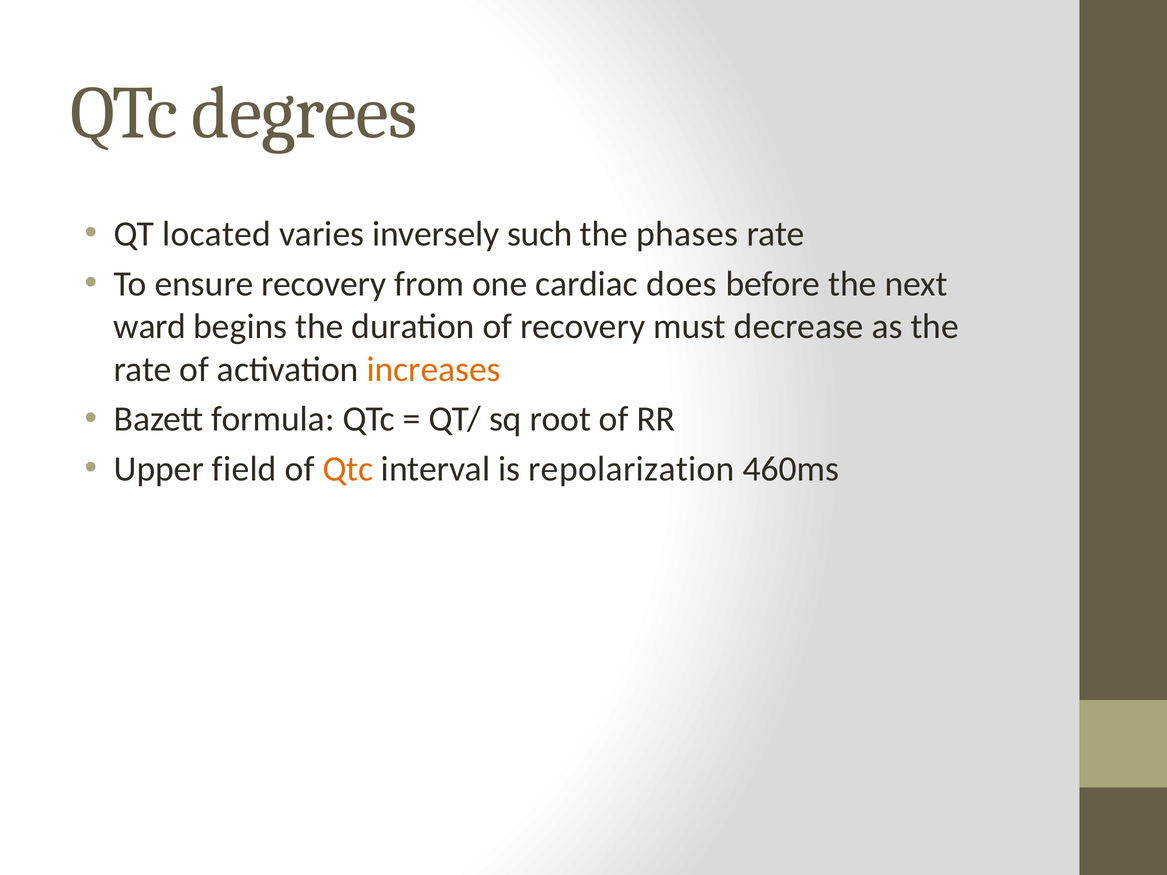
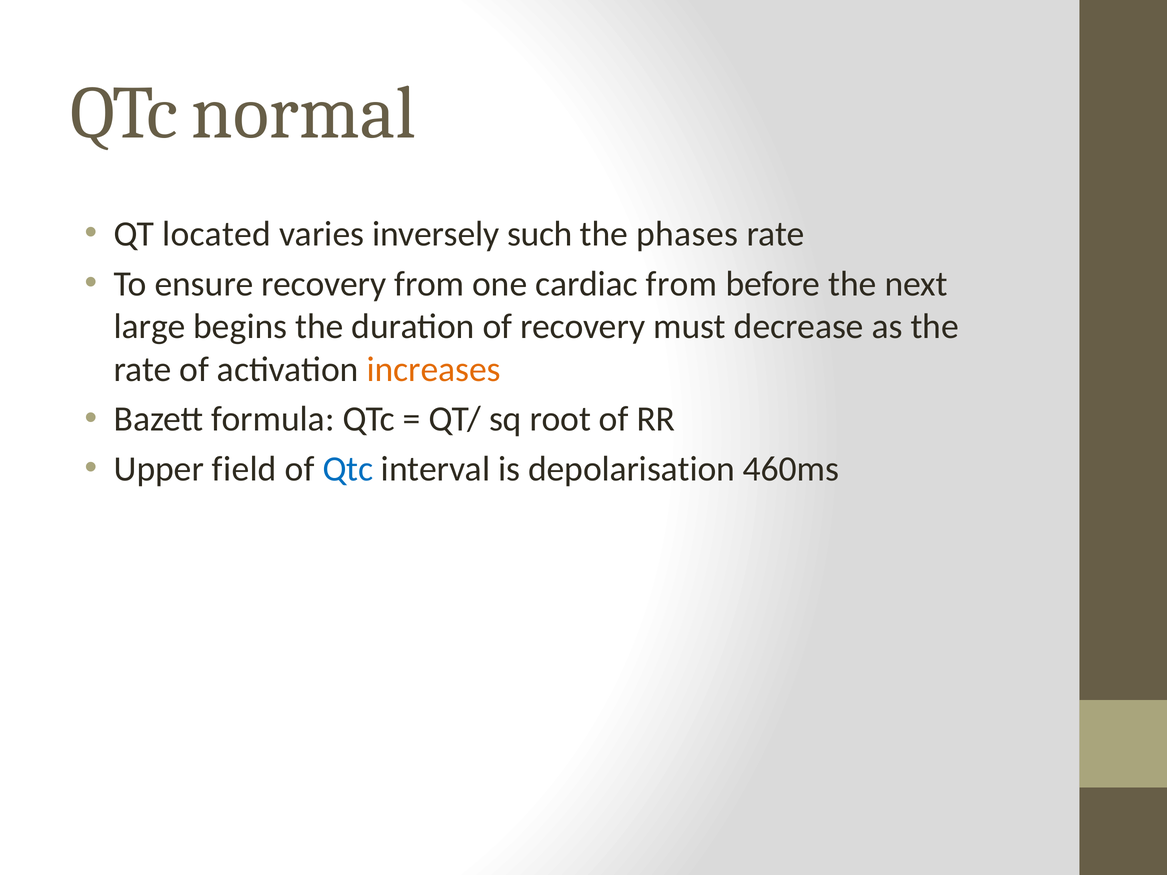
degrees: degrees -> normal
cardiac does: does -> from
ward: ward -> large
Qtc at (348, 469) colour: orange -> blue
repolarization: repolarization -> depolarisation
